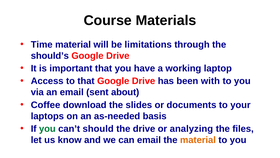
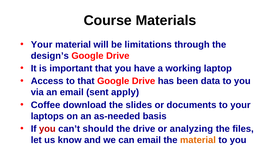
Time at (42, 44): Time -> Your
should’s: should’s -> design’s
with: with -> data
about: about -> apply
you at (47, 128) colour: green -> red
